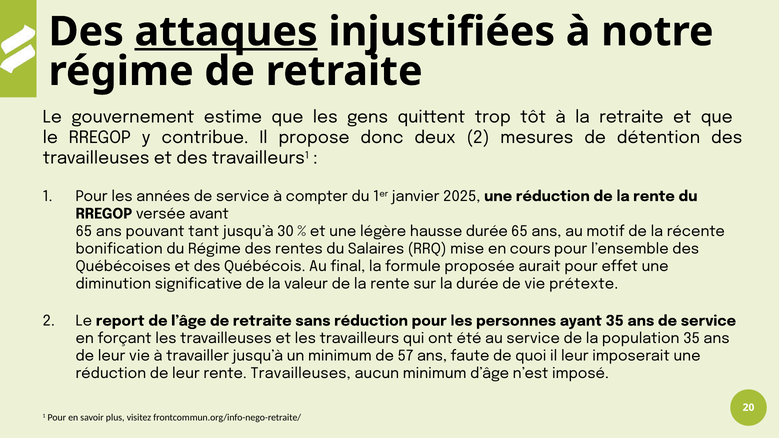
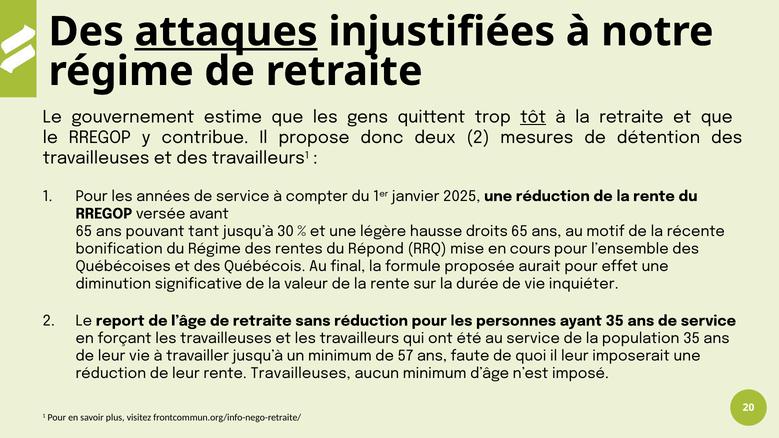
tôt underline: none -> present
hausse durée: durée -> droits
Salaires: Salaires -> Répond
prétexte: prétexte -> inquiéter
